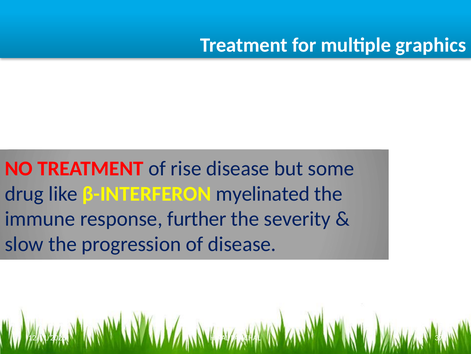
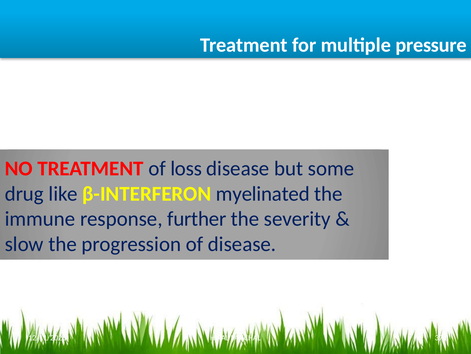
graphics: graphics -> pressure
rise: rise -> loss
